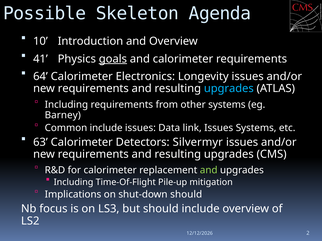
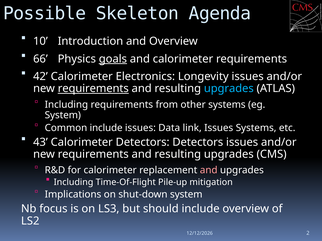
41: 41 -> 66
64: 64 -> 42
requirements at (93, 89) underline: none -> present
Barney at (63, 115): Barney -> System
63: 63 -> 43
Detectors Silvermyr: Silvermyr -> Detectors
and at (209, 171) colour: light green -> pink
shut-down should: should -> system
